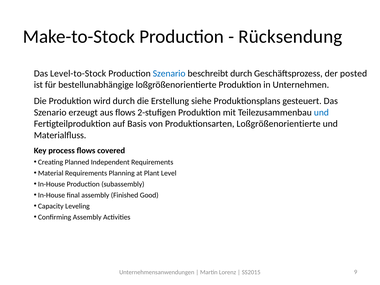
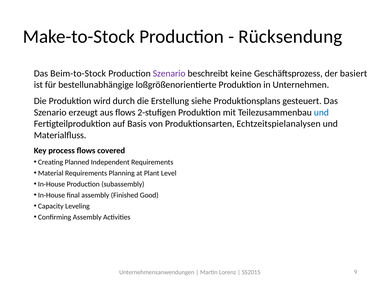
Level-to-Stock: Level-to-Stock -> Beim-to-Stock
Szenario at (169, 73) colour: blue -> purple
beschreibt durch: durch -> keine
posted: posted -> basiert
Produktionsarten Loßgrößenorientierte: Loßgrößenorientierte -> Echtzeitspielanalysen
